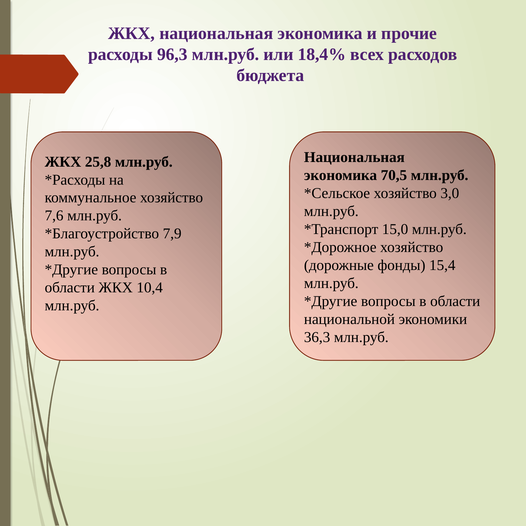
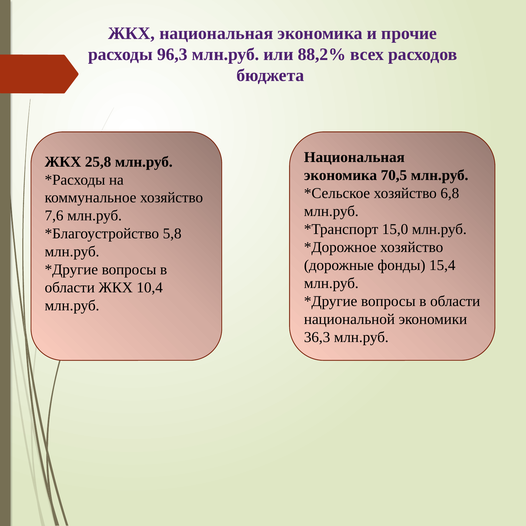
18,4%: 18,4% -> 88,2%
3,0: 3,0 -> 6,8
7,9: 7,9 -> 5,8
